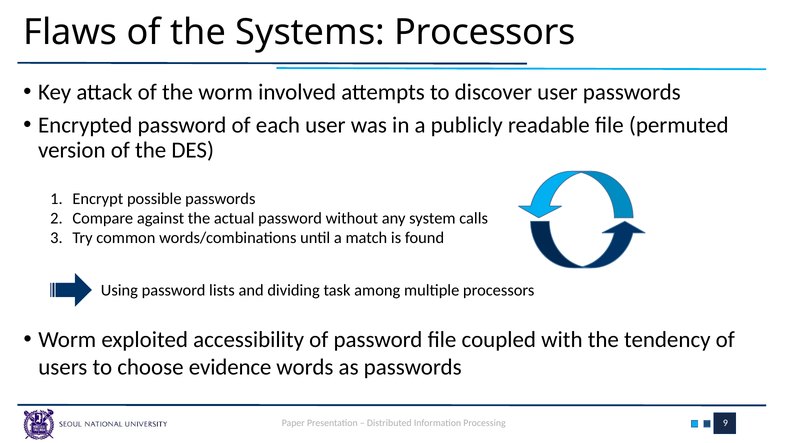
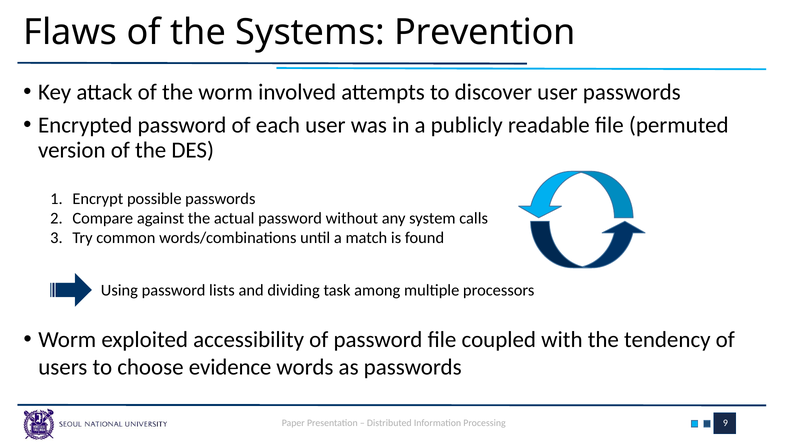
Systems Processors: Processors -> Prevention
